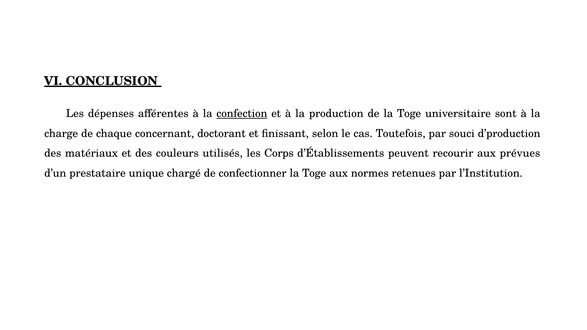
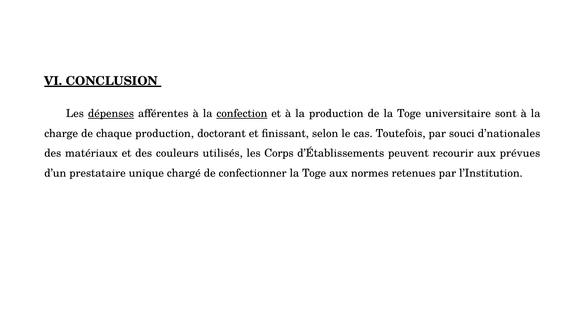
dépenses underline: none -> present
chaque concernant: concernant -> production
d’production: d’production -> d’nationales
